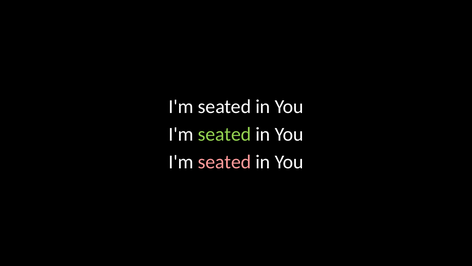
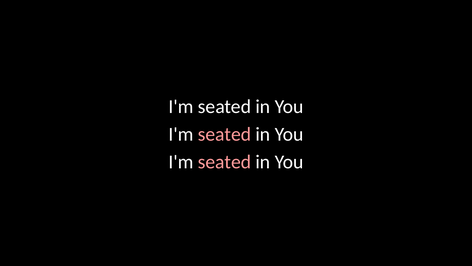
seated at (224, 134) colour: light green -> pink
